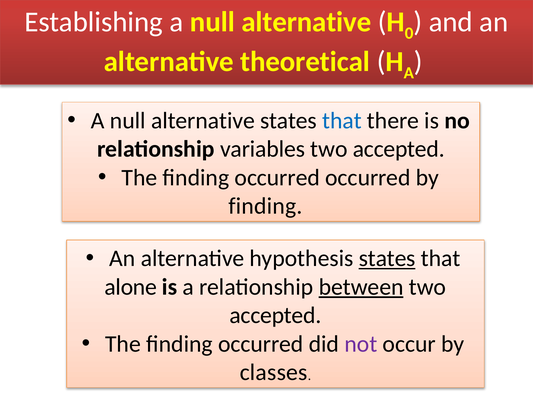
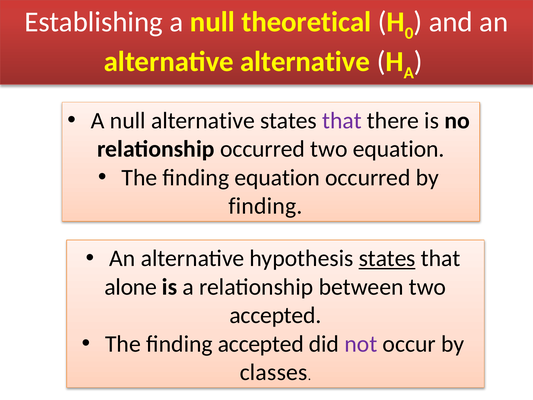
Establishing a null alternative: alternative -> theoretical
alternative theoretical: theoretical -> alternative
that at (342, 121) colour: blue -> purple
relationship variables: variables -> occurred
accepted at (399, 149): accepted -> equation
occurred at (277, 177): occurred -> equation
between underline: present -> none
occurred at (261, 344): occurred -> accepted
